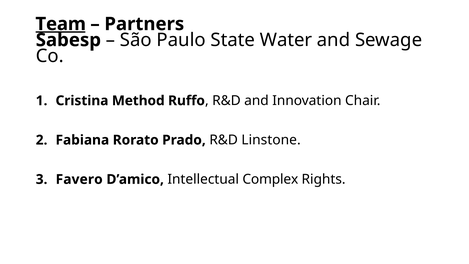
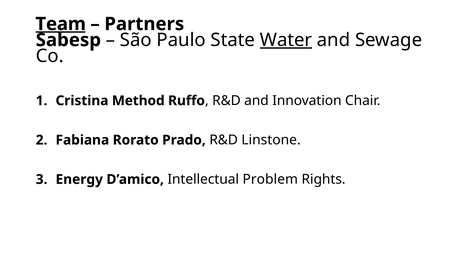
Water underline: none -> present
Favero: Favero -> Energy
Complex: Complex -> Problem
